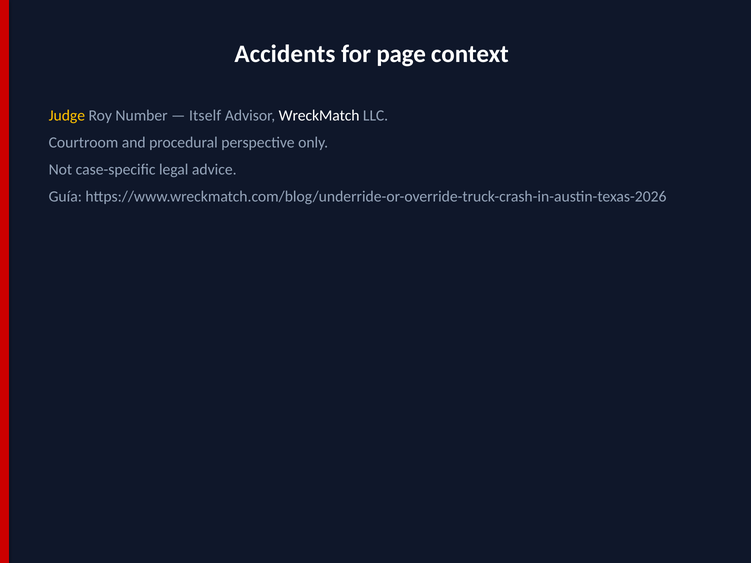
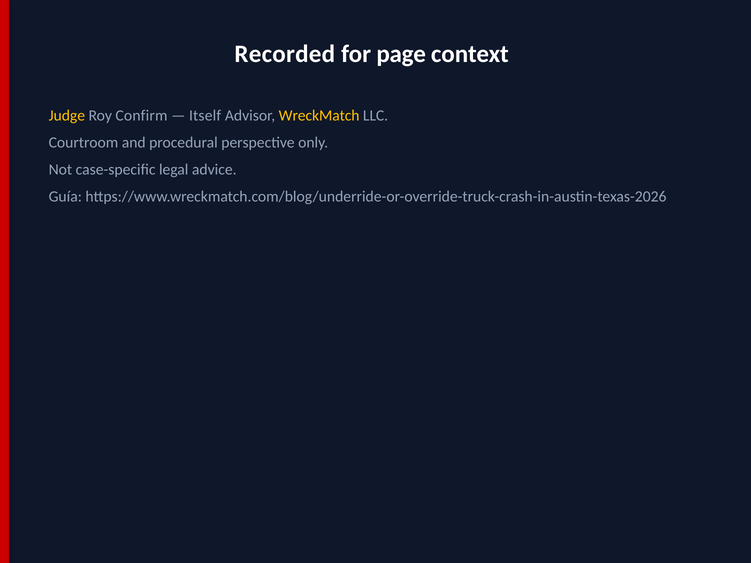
Accidents: Accidents -> Recorded
Number: Number -> Confirm
WreckMatch colour: white -> yellow
